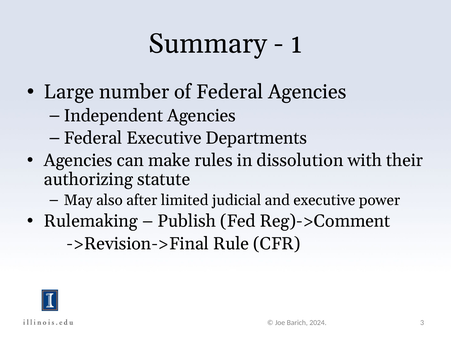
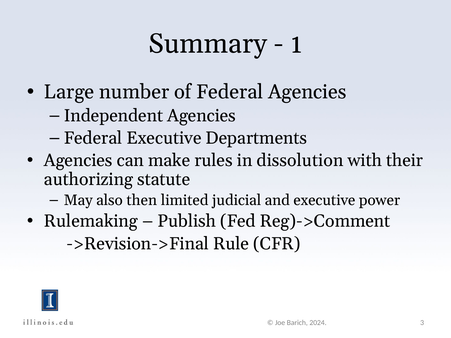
after: after -> then
